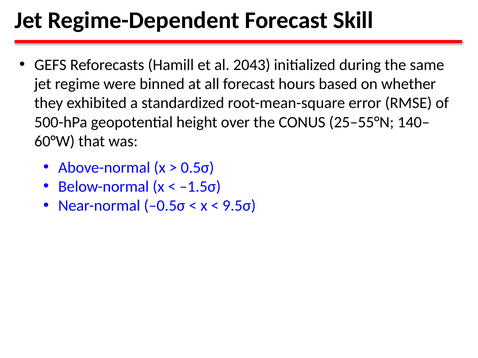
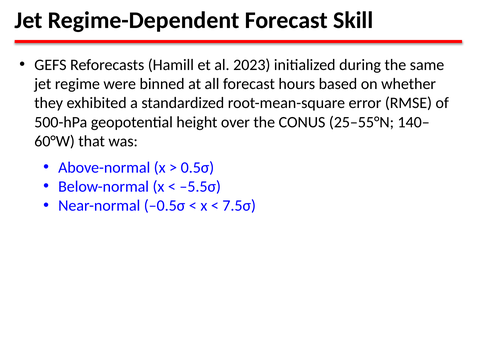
2043: 2043 -> 2023
–1.5σ: –1.5σ -> –5.5σ
9.5σ: 9.5σ -> 7.5σ
